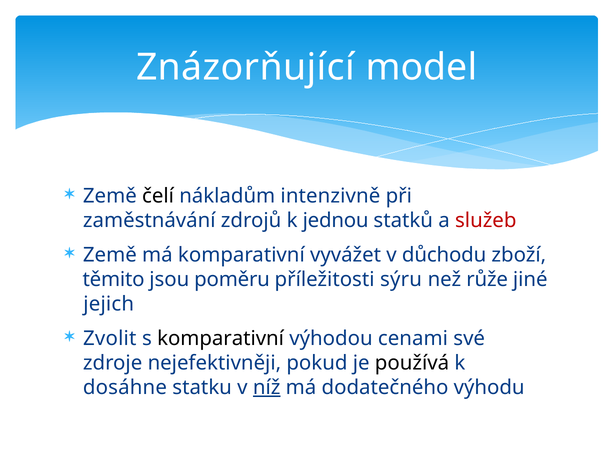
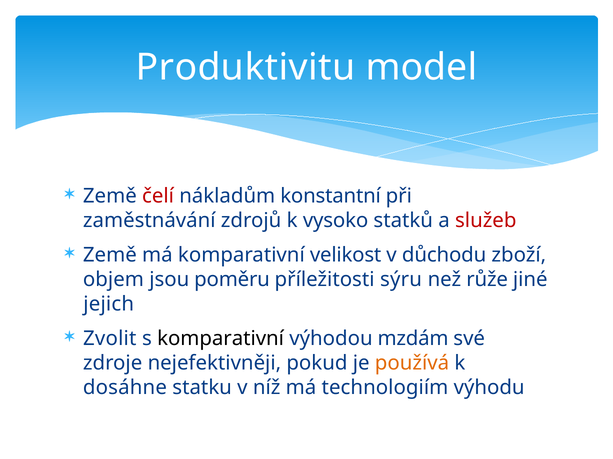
Znázorňující: Znázorňující -> Produktivitu
čelí colour: black -> red
intenzivně: intenzivně -> konstantní
jednou: jednou -> vysoko
vyvážet: vyvážet -> velikost
těmito: těmito -> objem
cenami: cenami -> mzdám
používá colour: black -> orange
níž underline: present -> none
dodatečného: dodatečného -> technologiím
